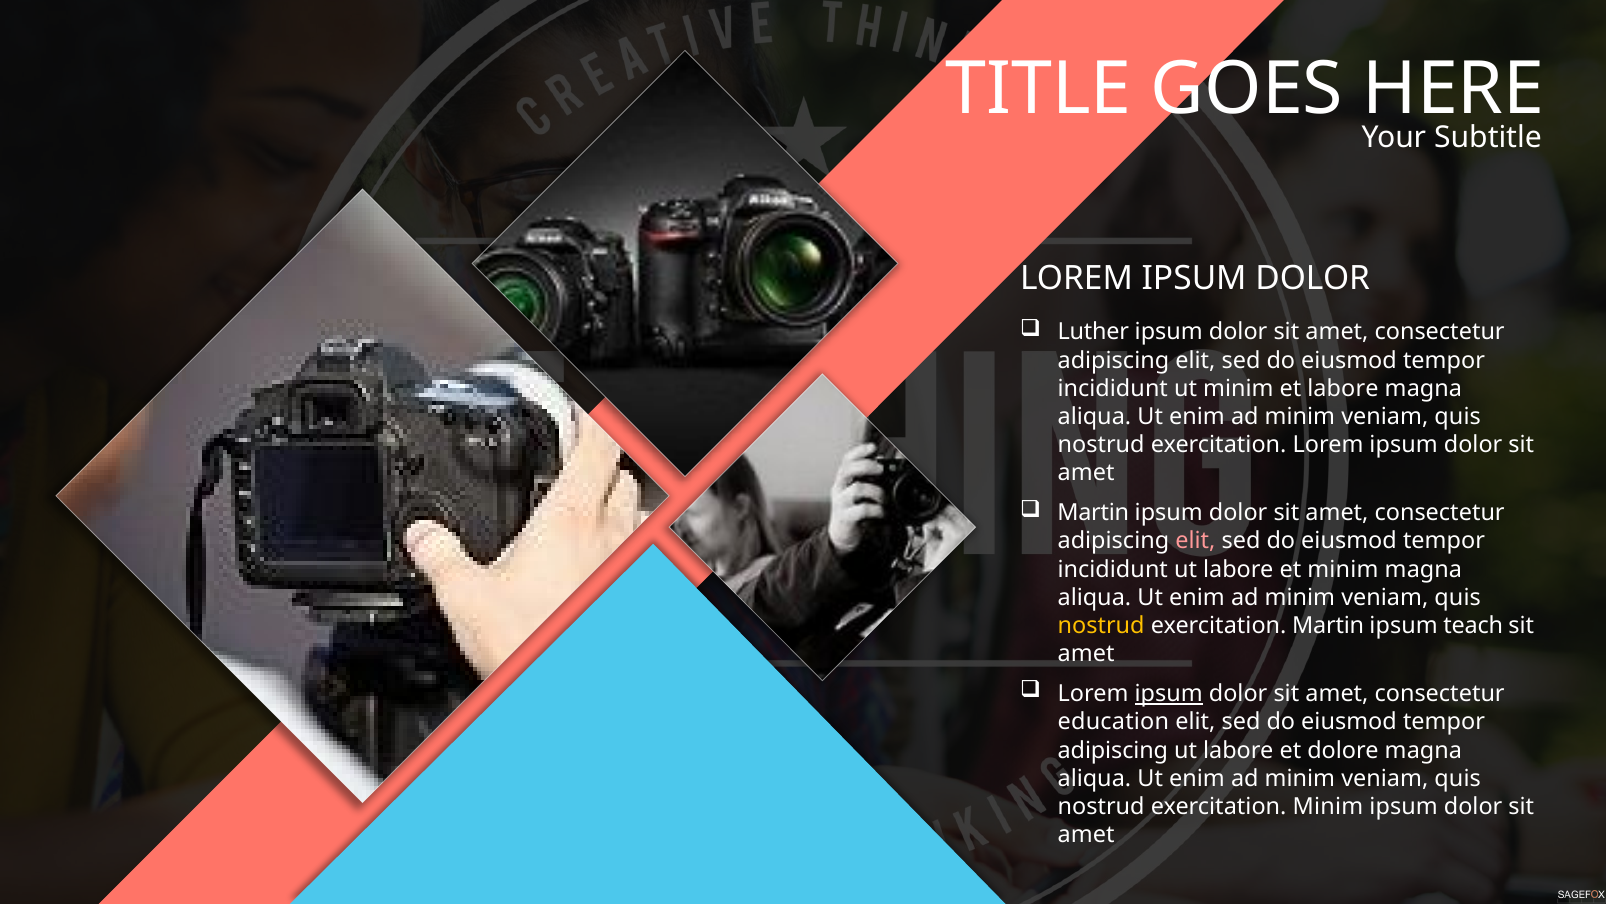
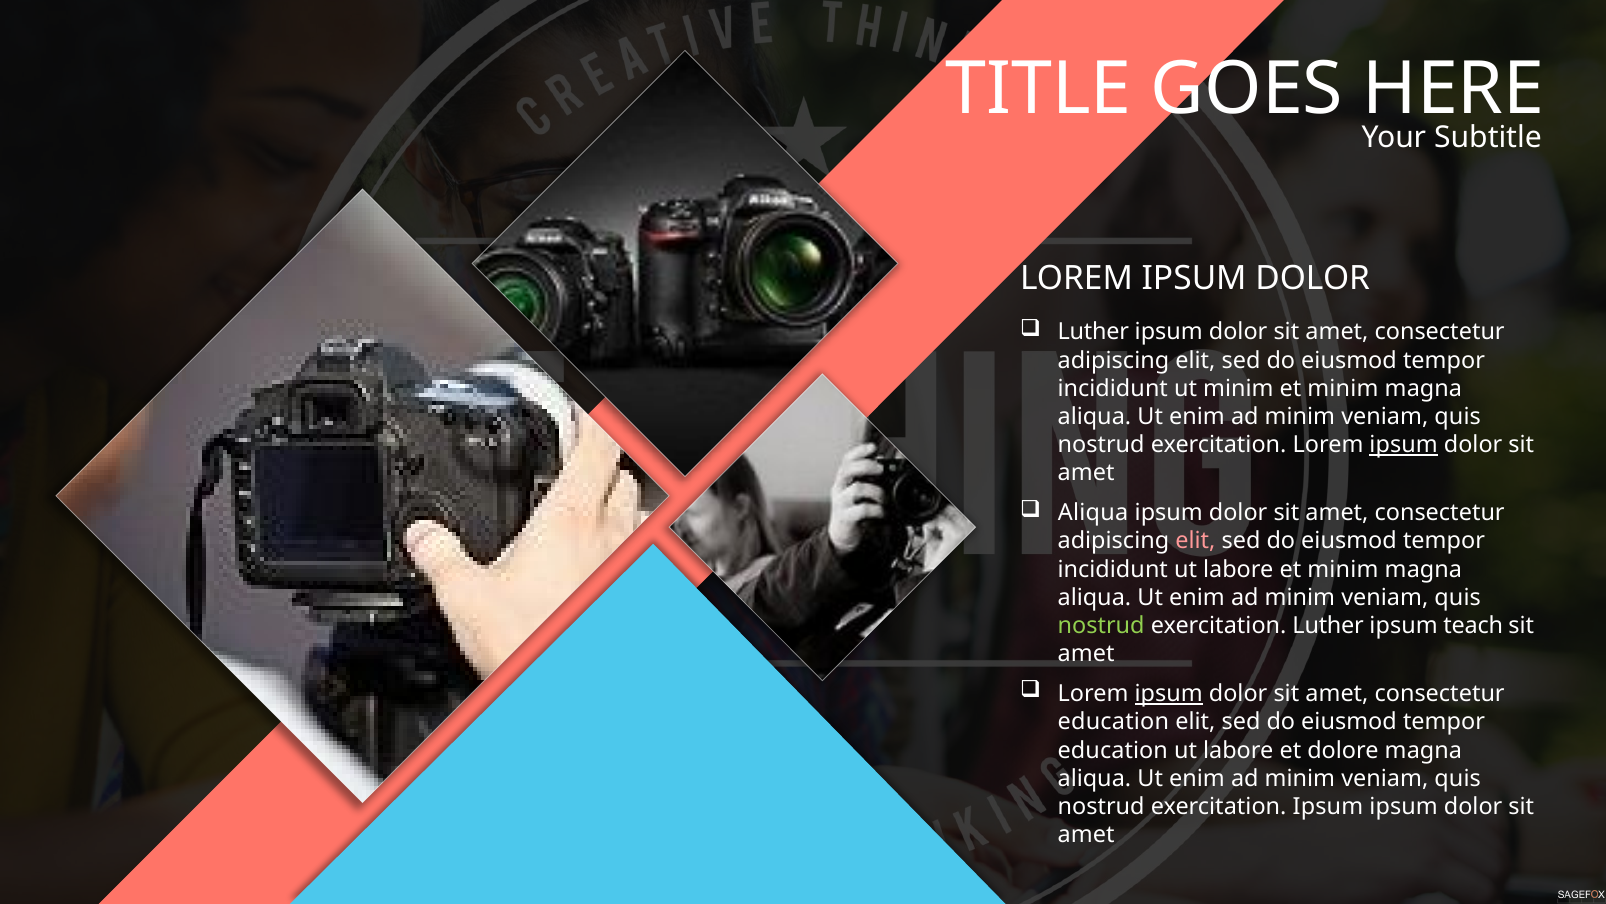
labore at (1343, 388): labore -> minim
ipsum at (1404, 444) underline: none -> present
Martin at (1093, 513): Martin -> Aliqua
nostrud at (1101, 625) colour: yellow -> light green
exercitation Martin: Martin -> Luther
adipiscing at (1113, 750): adipiscing -> education
exercitation Minim: Minim -> Ipsum
